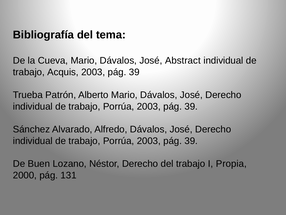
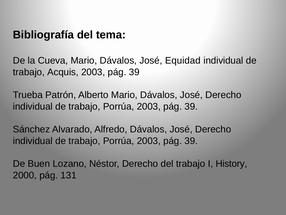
Abstract: Abstract -> Equidad
Propia: Propia -> History
